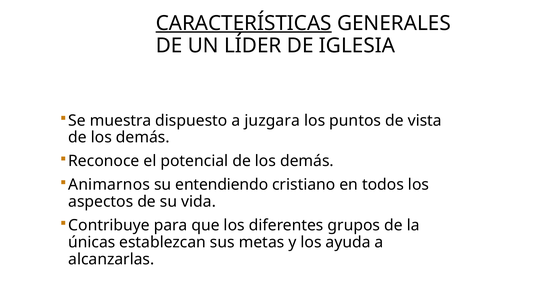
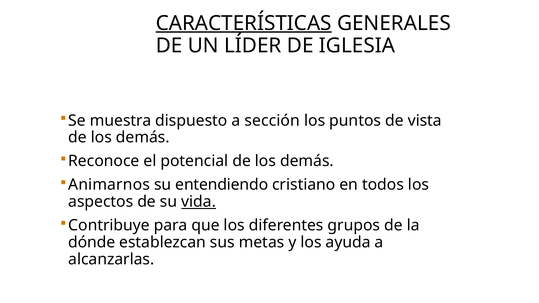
juzgara: juzgara -> sección
vida underline: none -> present
únicas: únicas -> dónde
